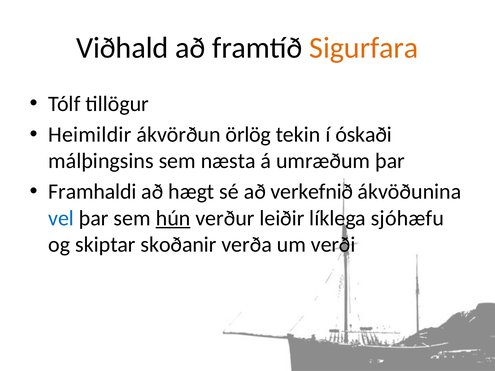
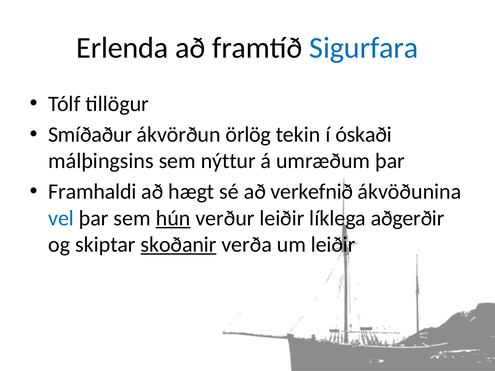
Viðhald: Viðhald -> Erlenda
Sigurfara colour: orange -> blue
Heimildir: Heimildir -> Smíðaður
næsta: næsta -> nýttur
sjóhæfu: sjóhæfu -> aðgerðir
skoðanir underline: none -> present
um verði: verði -> leiðir
